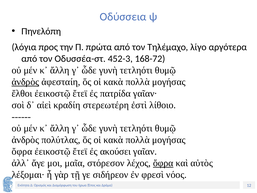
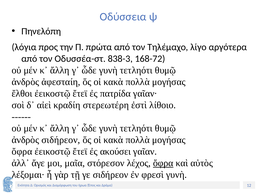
452-3: 452-3 -> 838-3
ἀνδρὸς at (25, 82) underline: present -> none
ἀνδρὸς πολύτλας: πολύτλας -> σιδήρεον
φρεσὶ νόος: νόος -> γυνὴ
